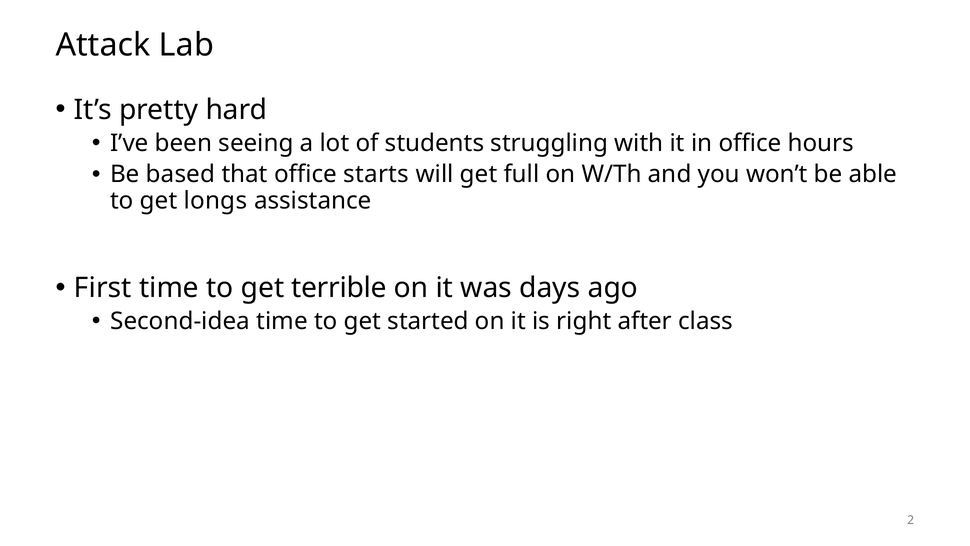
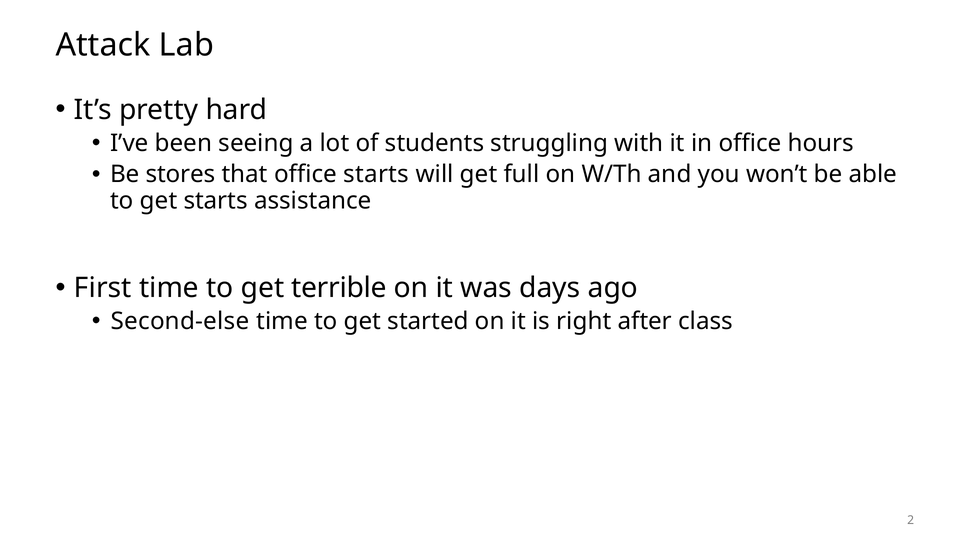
based: based -> stores
get longs: longs -> starts
Second-idea: Second-idea -> Second-else
